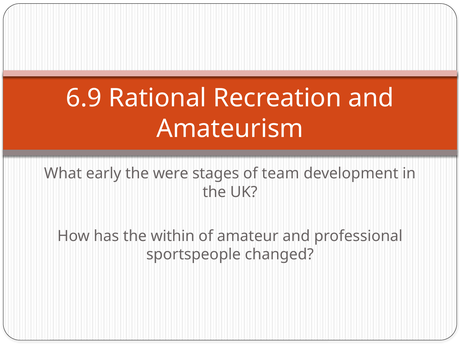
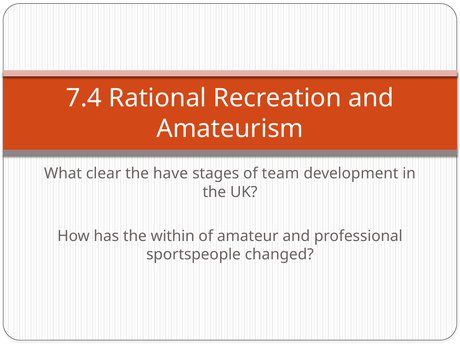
6.9: 6.9 -> 7.4
early: early -> clear
were: were -> have
